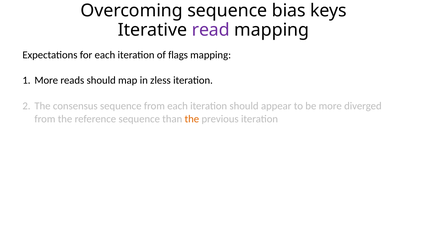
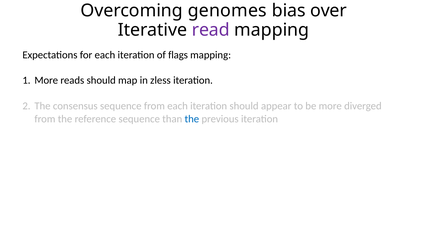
Overcoming sequence: sequence -> genomes
keys: keys -> over
the at (192, 119) colour: orange -> blue
